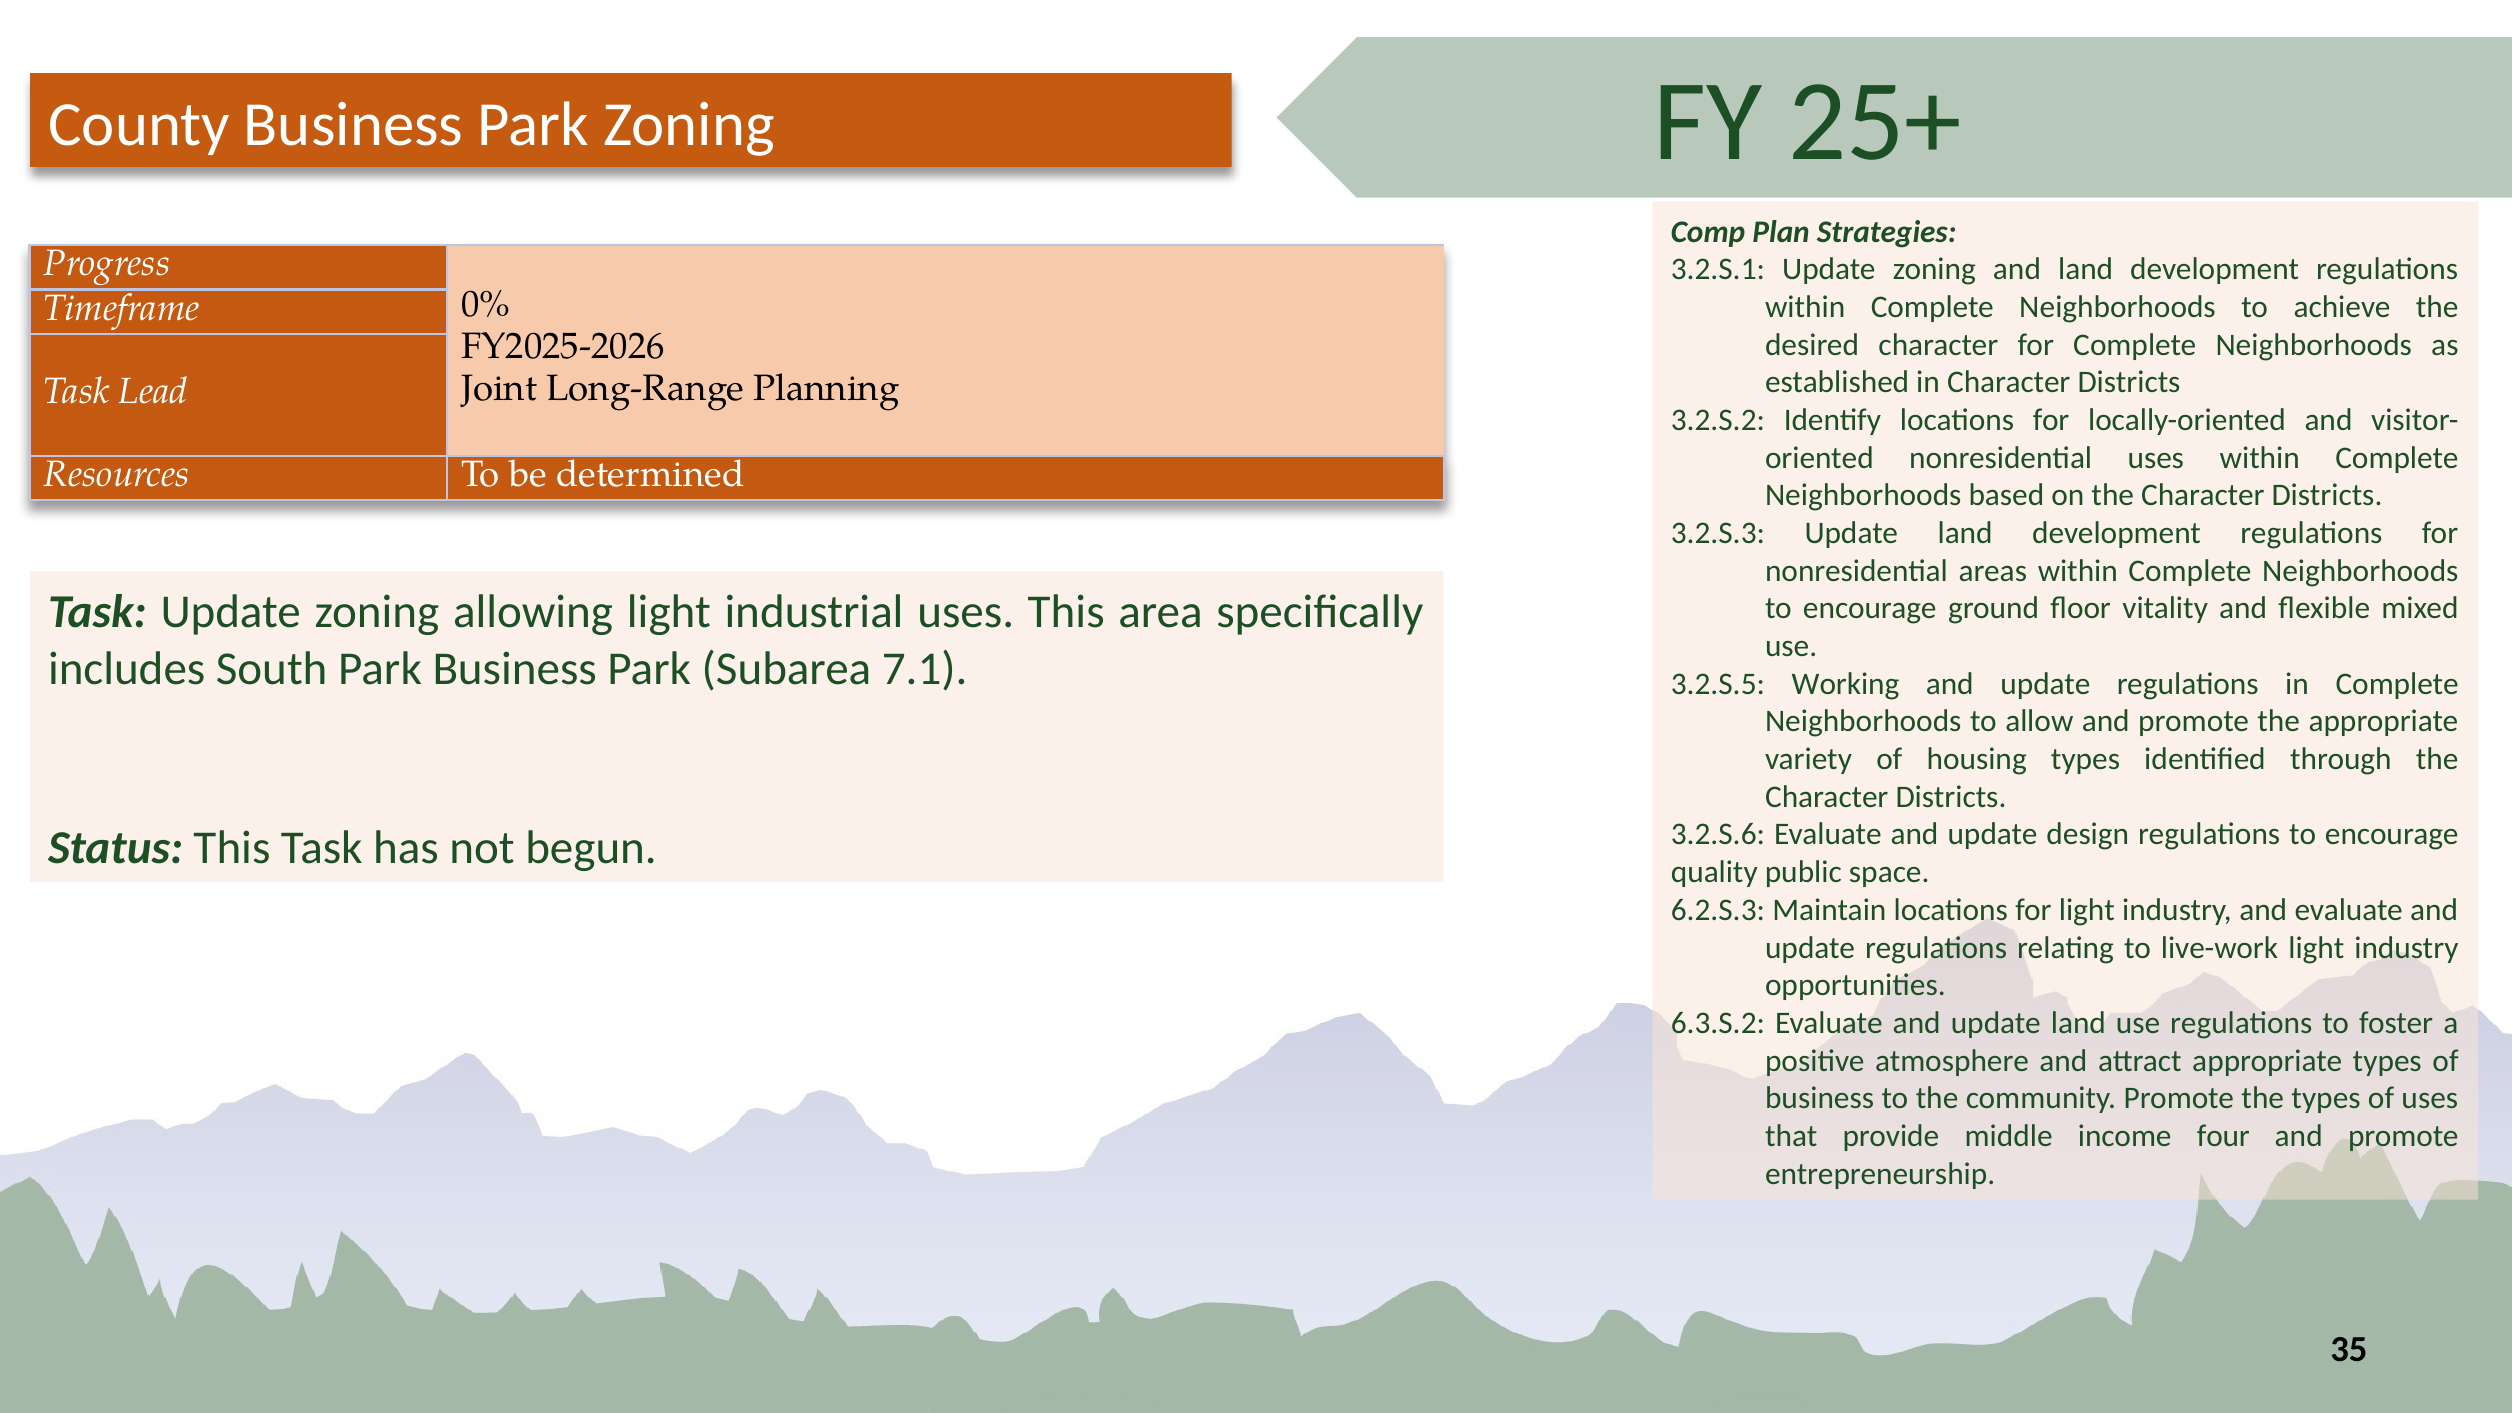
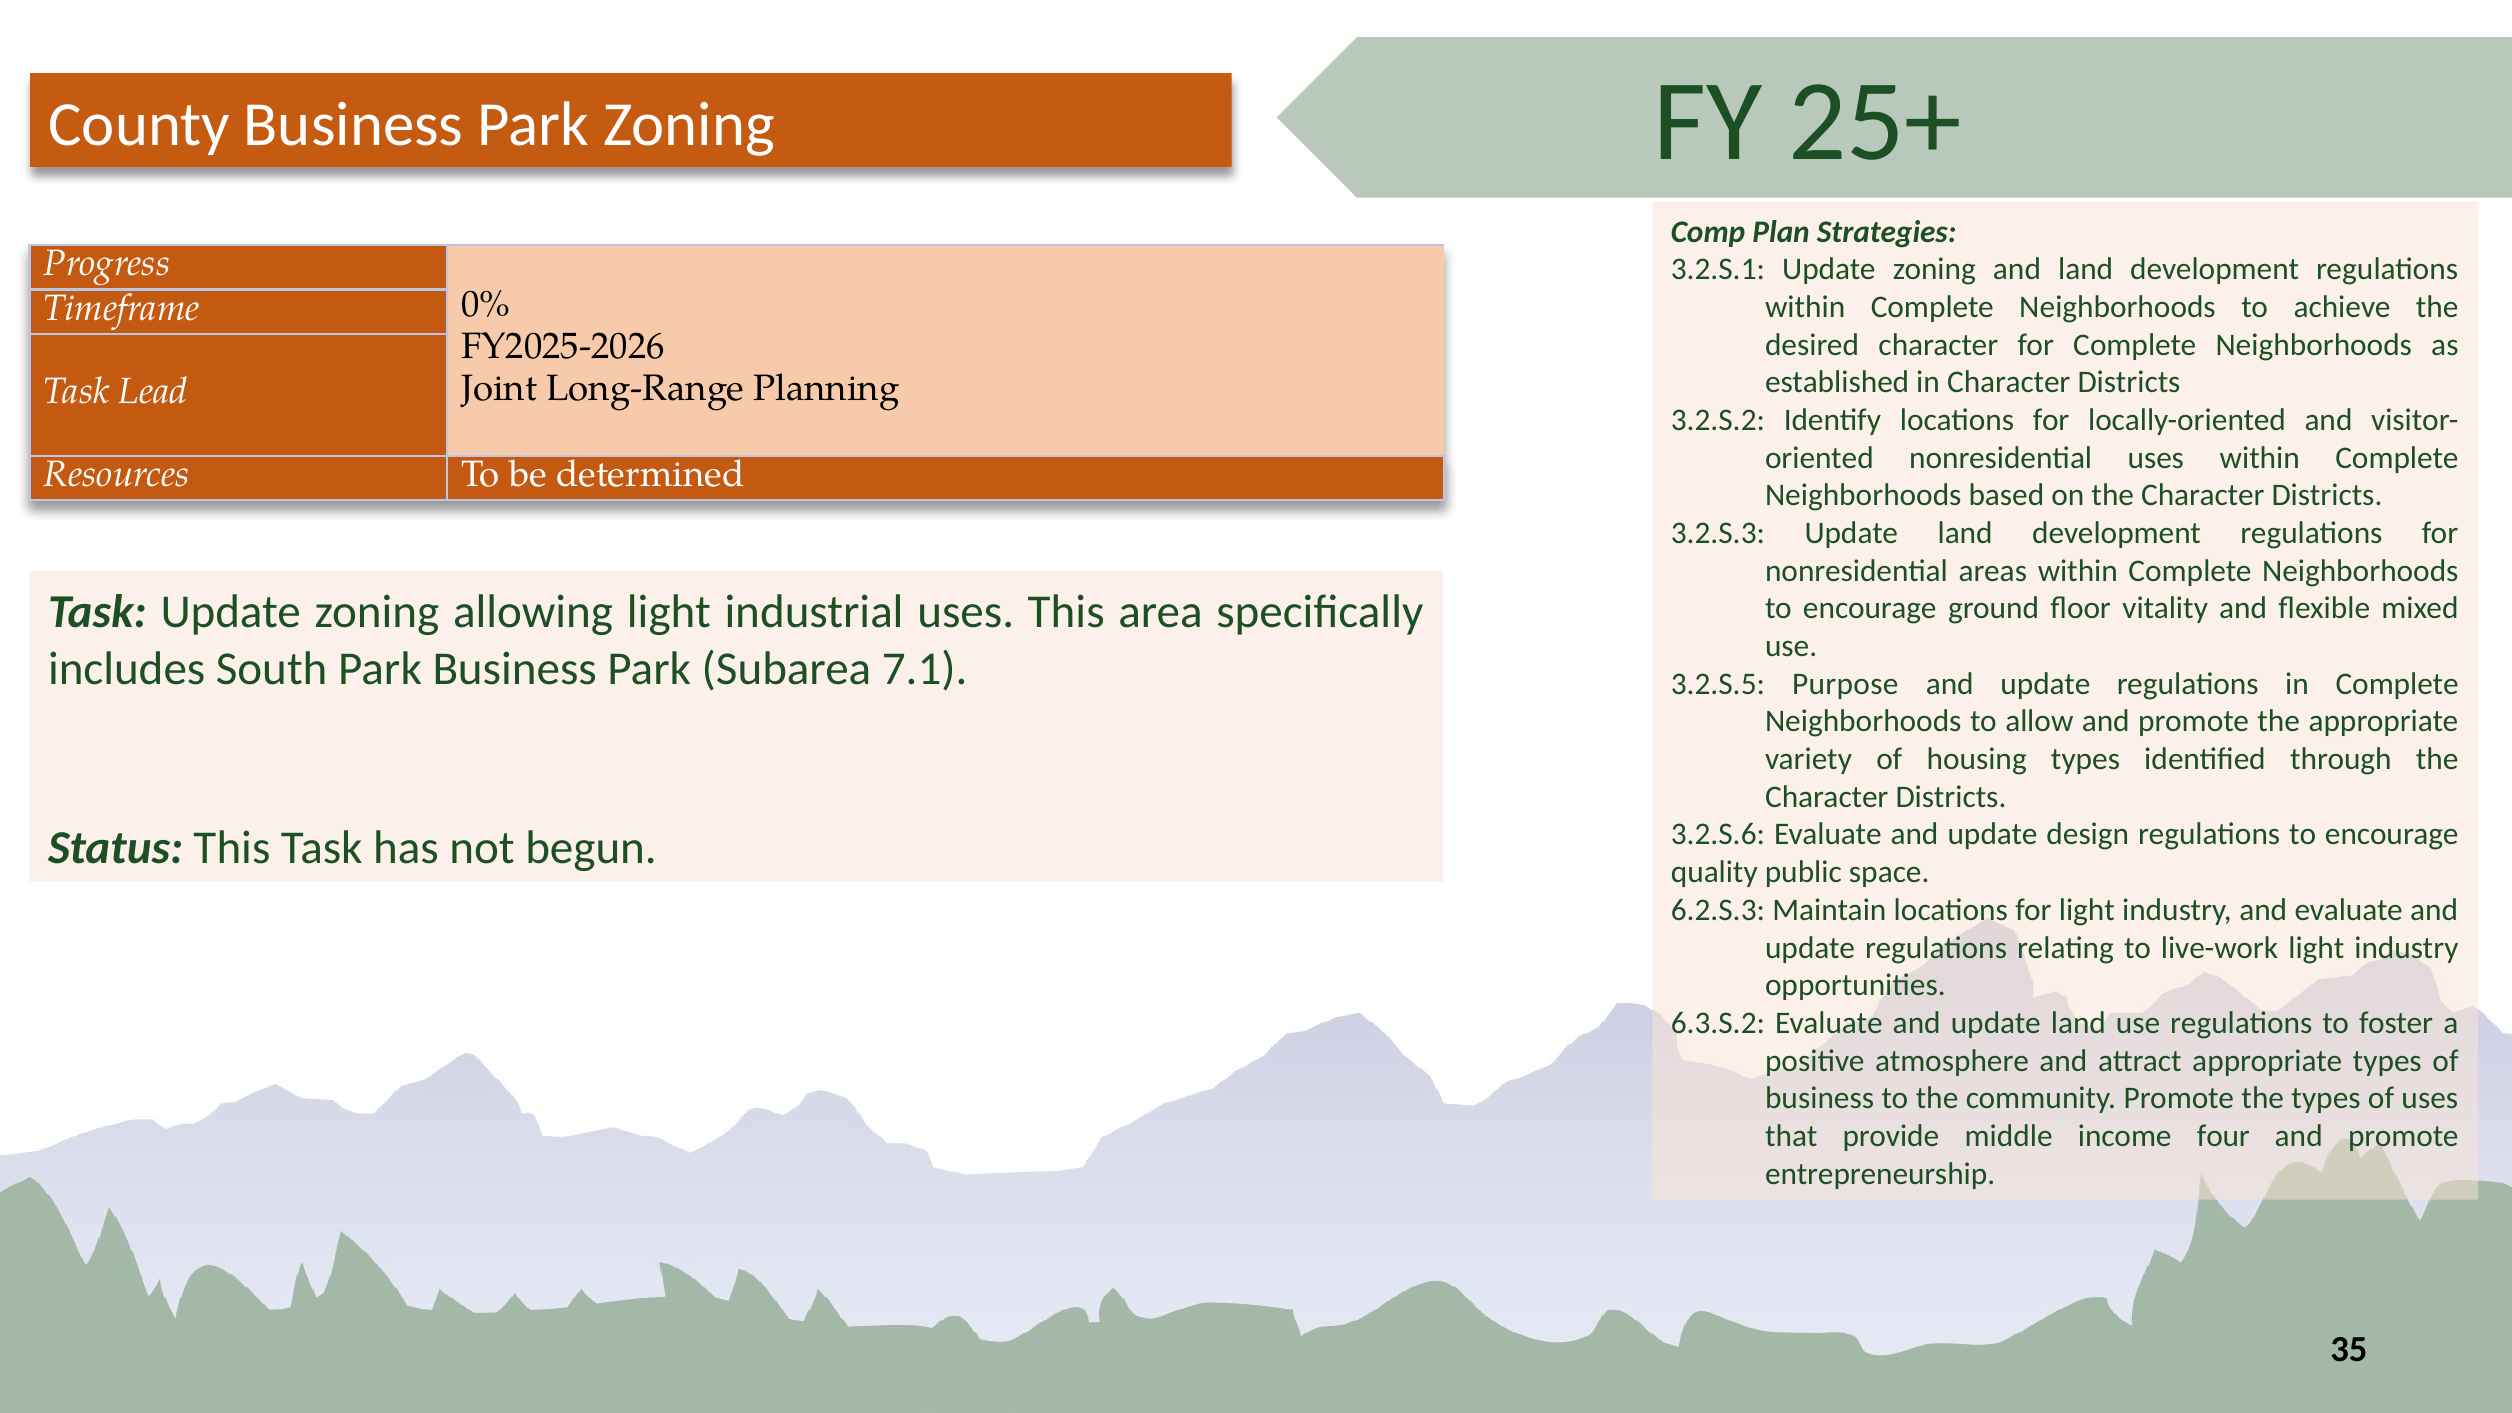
Working: Working -> Purpose
